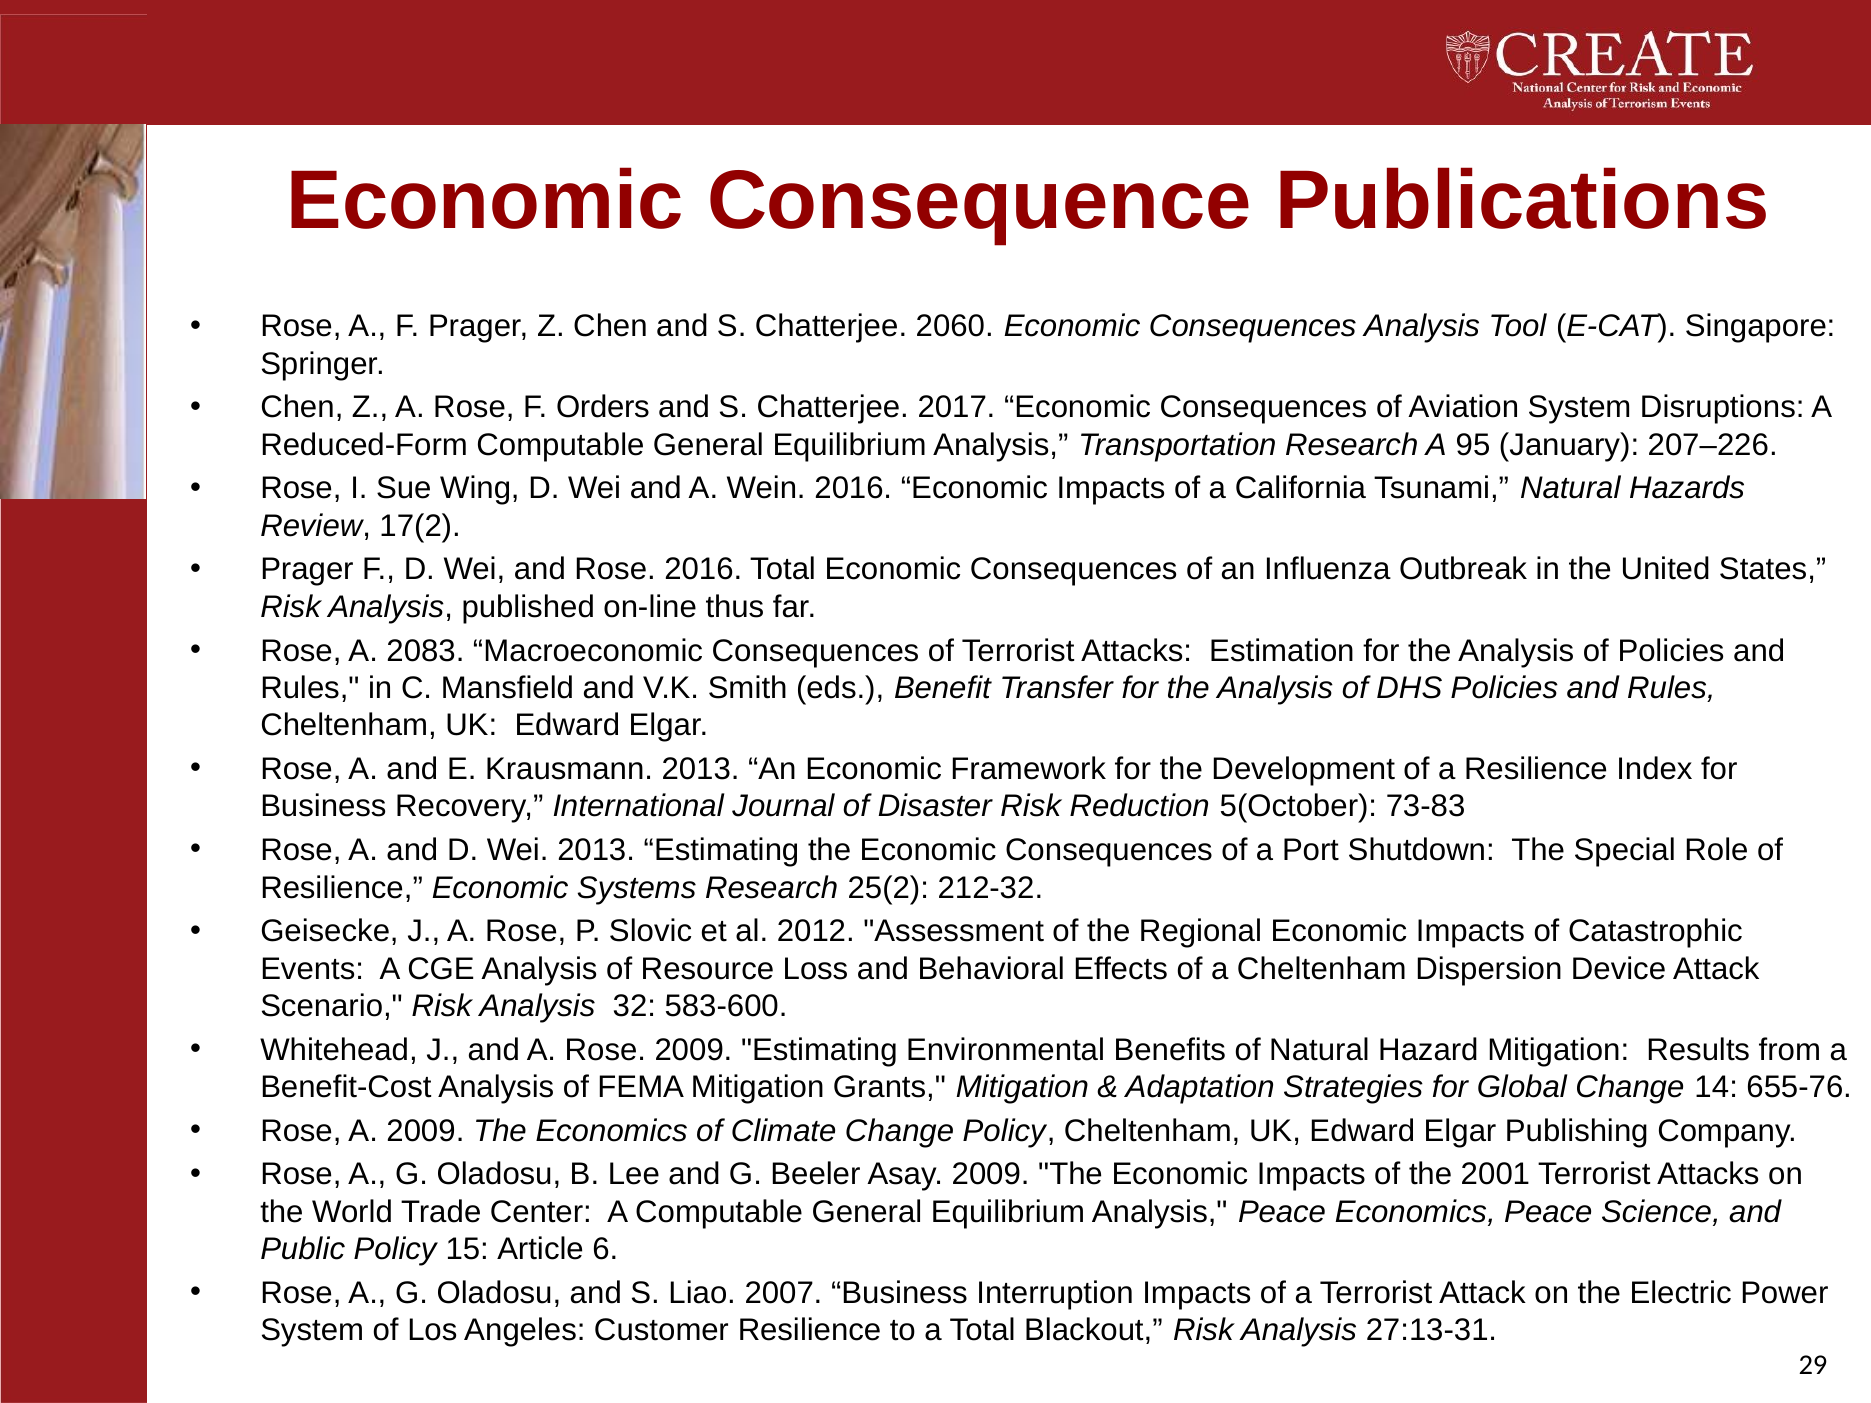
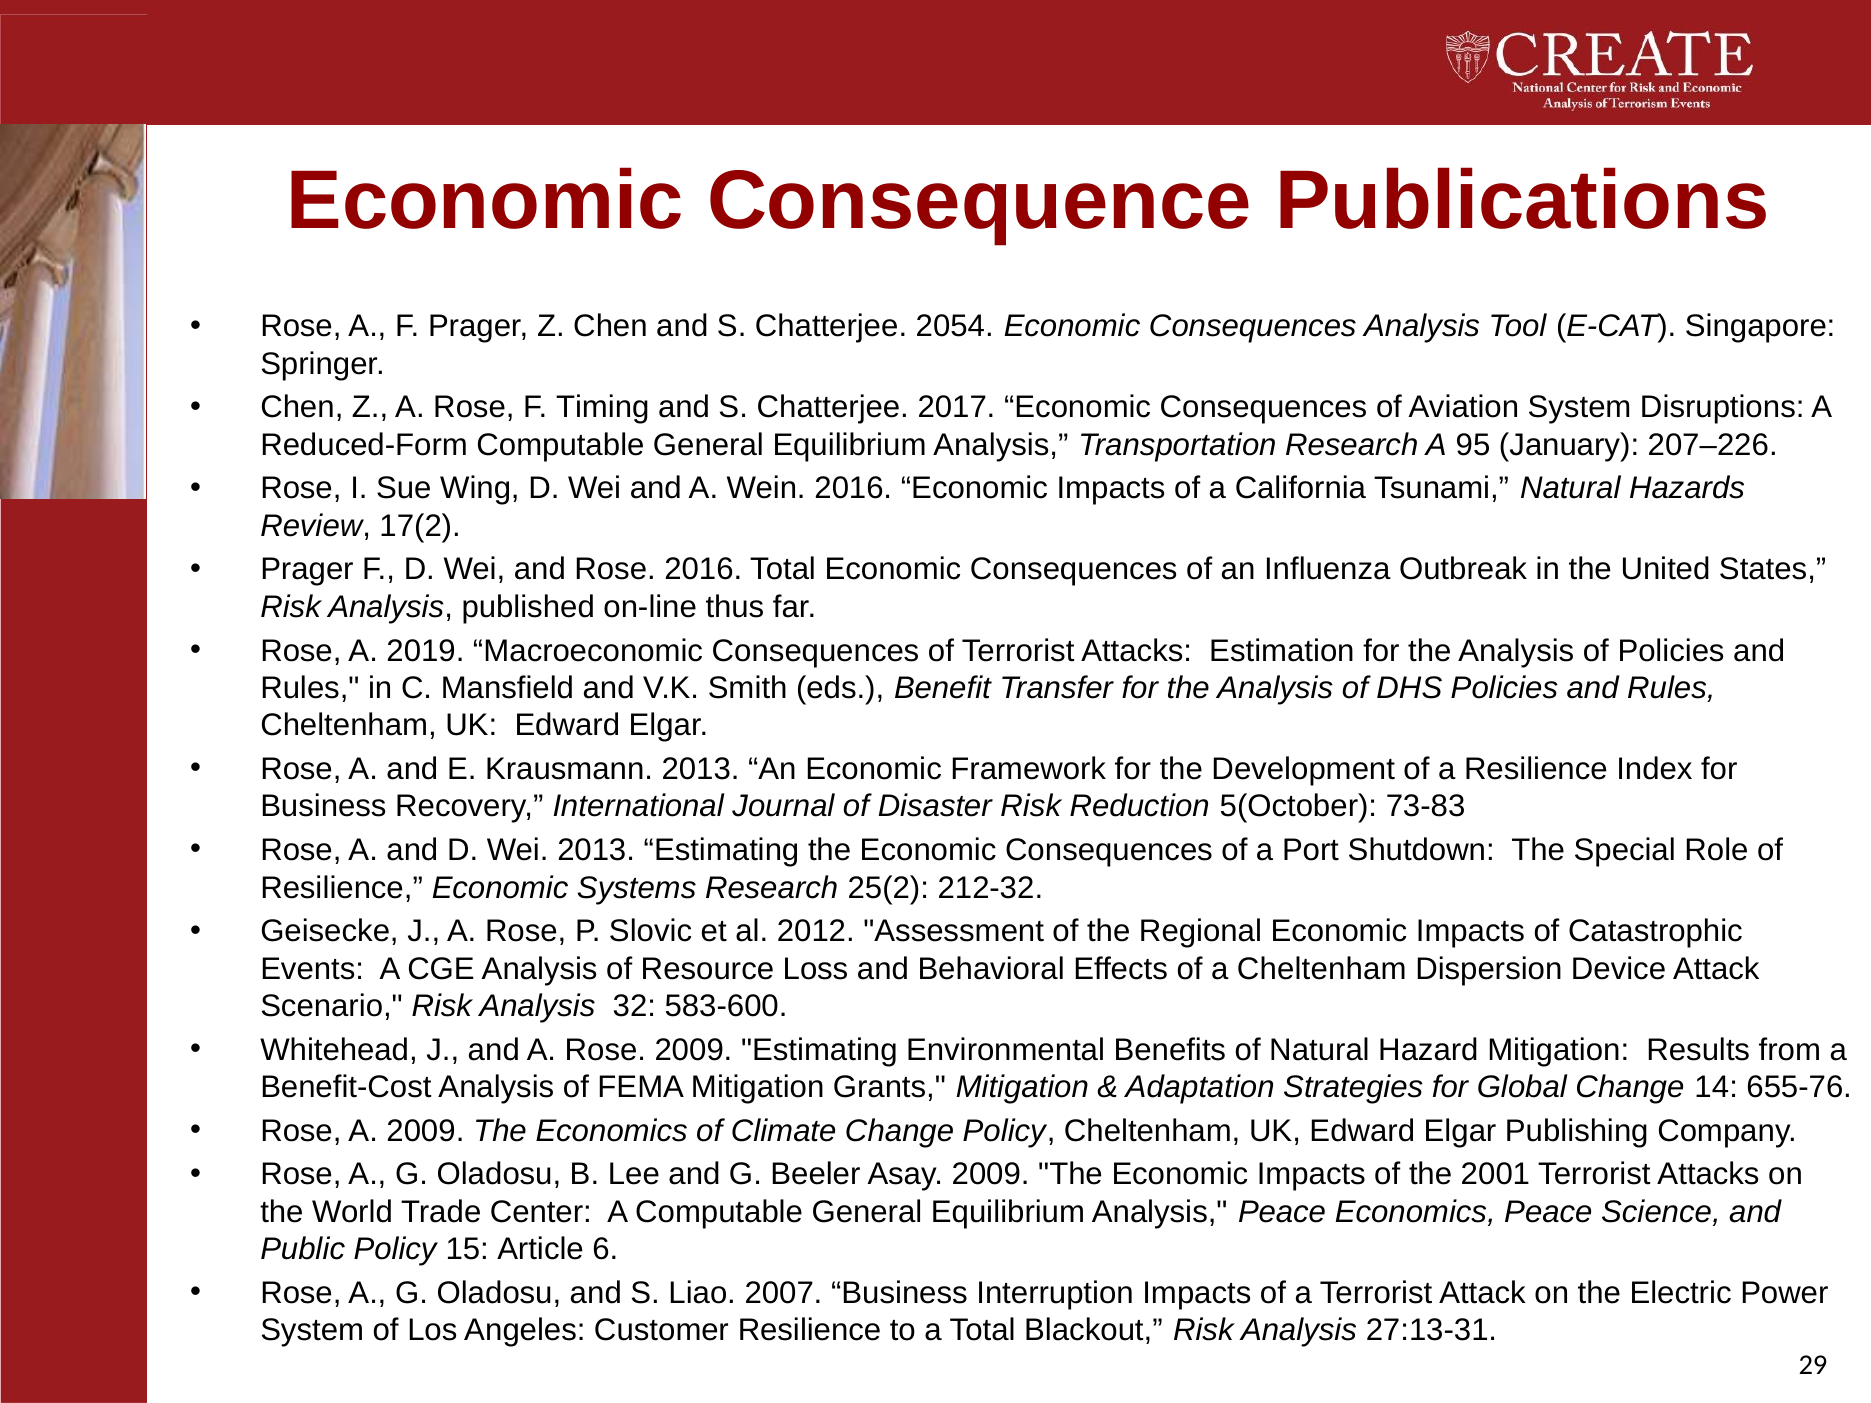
2060: 2060 -> 2054
Orders: Orders -> Timing
2083: 2083 -> 2019
